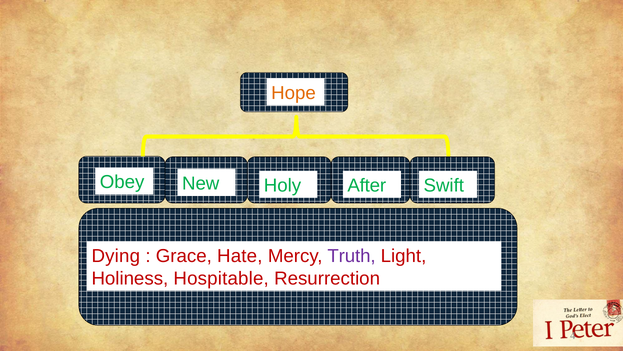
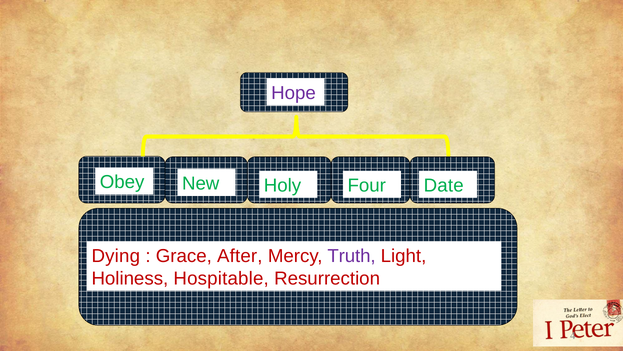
Hope colour: orange -> purple
After: After -> Four
Swift: Swift -> Date
Hate: Hate -> After
